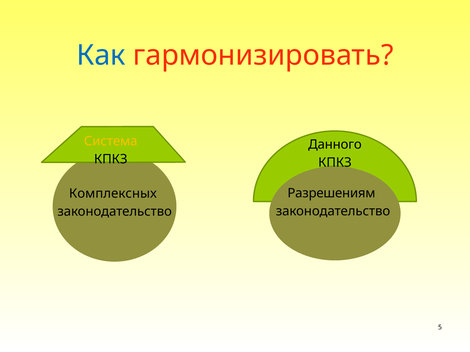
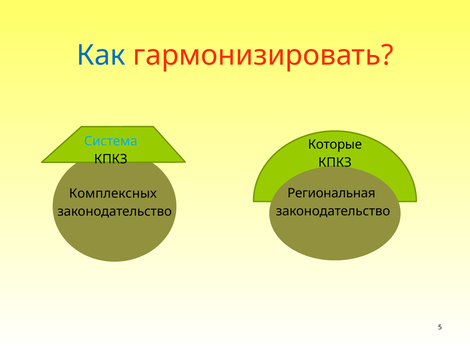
Система colour: yellow -> light blue
Данного: Данного -> Которые
Разрешениям: Разрешениям -> Региональная
